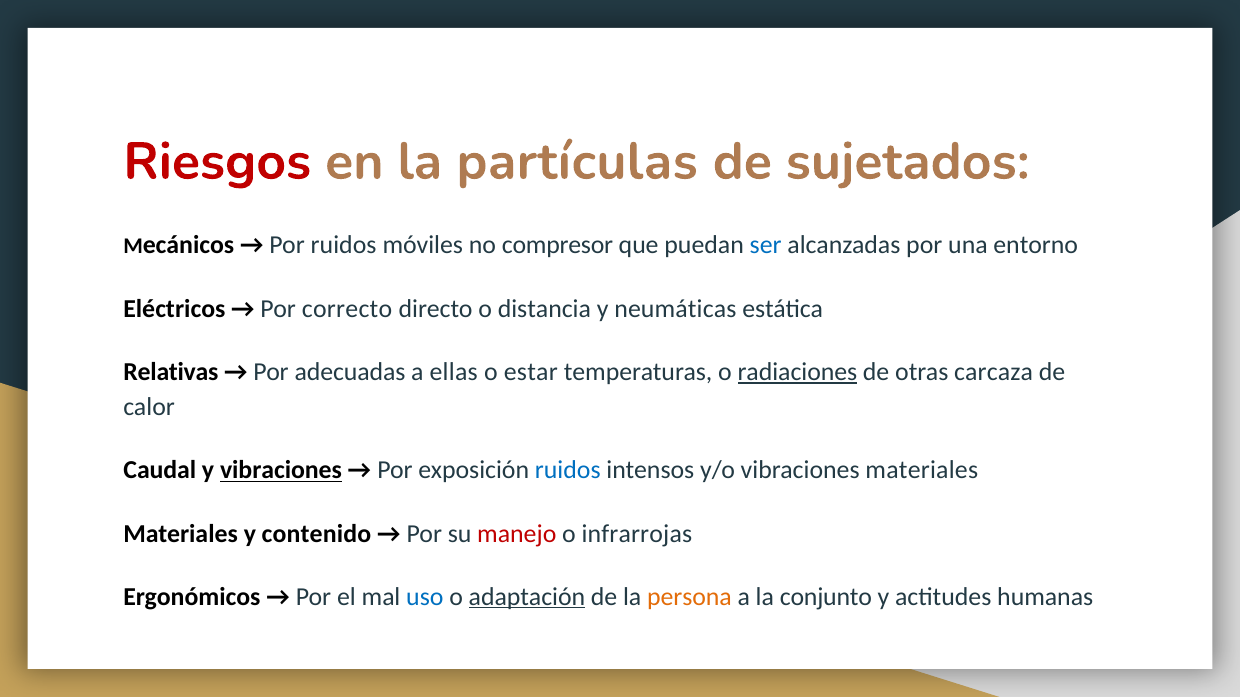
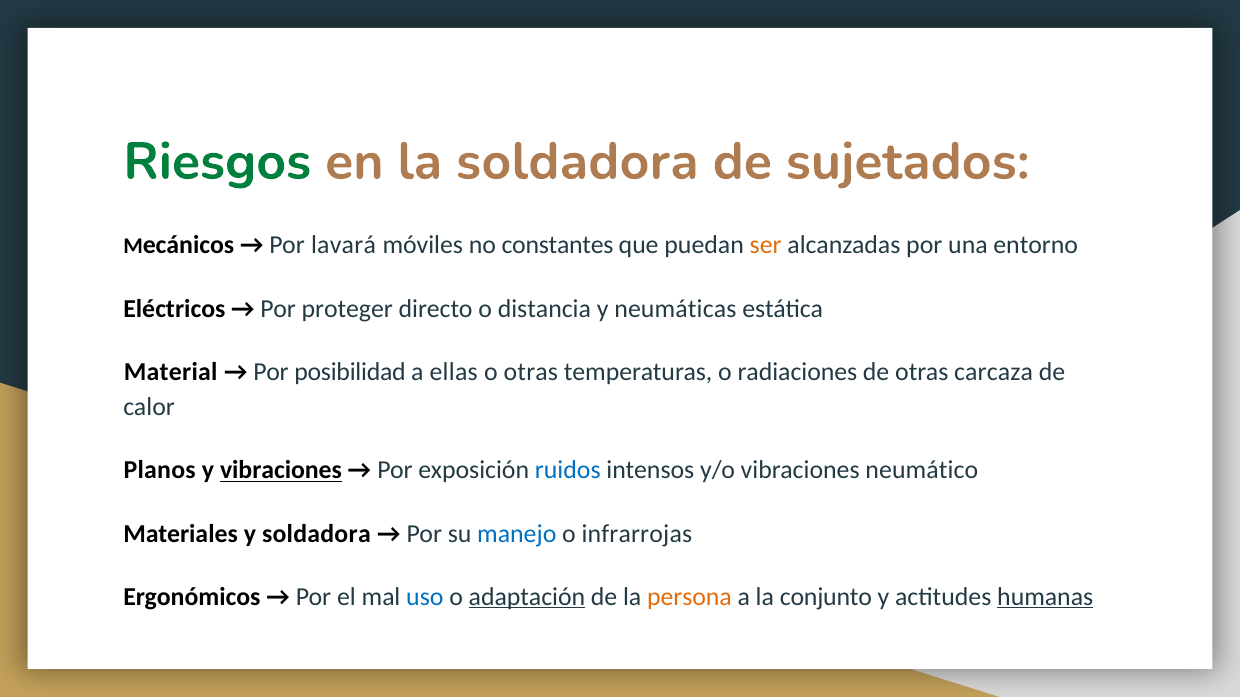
Riesgos colour: red -> green
la partículas: partículas -> soldadora
Por ruidos: ruidos -> lavará
compresor: compresor -> constantes
ser colour: blue -> orange
correcto: correcto -> proteger
Relativas: Relativas -> Material
adecuadas: adecuadas -> posibilidad
o estar: estar -> otras
radiaciones underline: present -> none
Caudal: Caudal -> Planos
vibraciones materiales: materiales -> neumático
y contenido: contenido -> soldadora
manejo colour: red -> blue
humanas underline: none -> present
